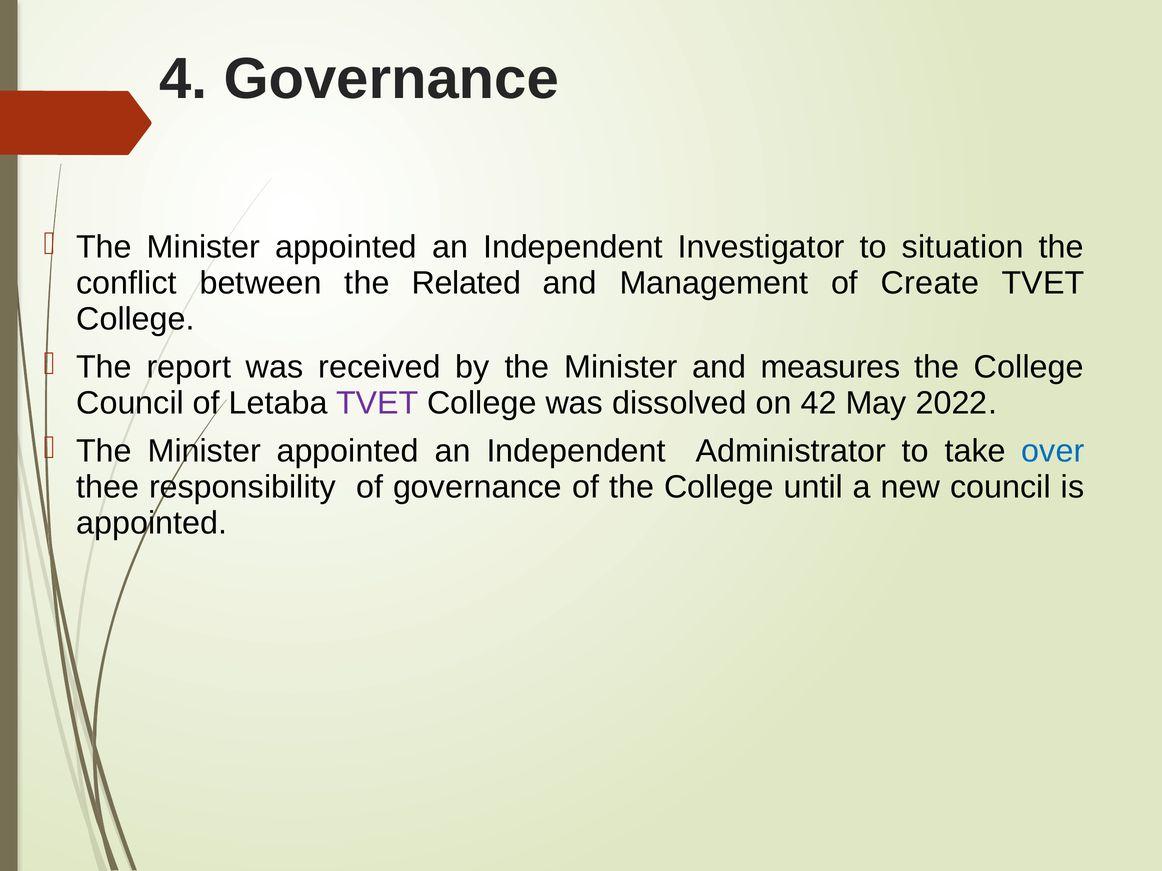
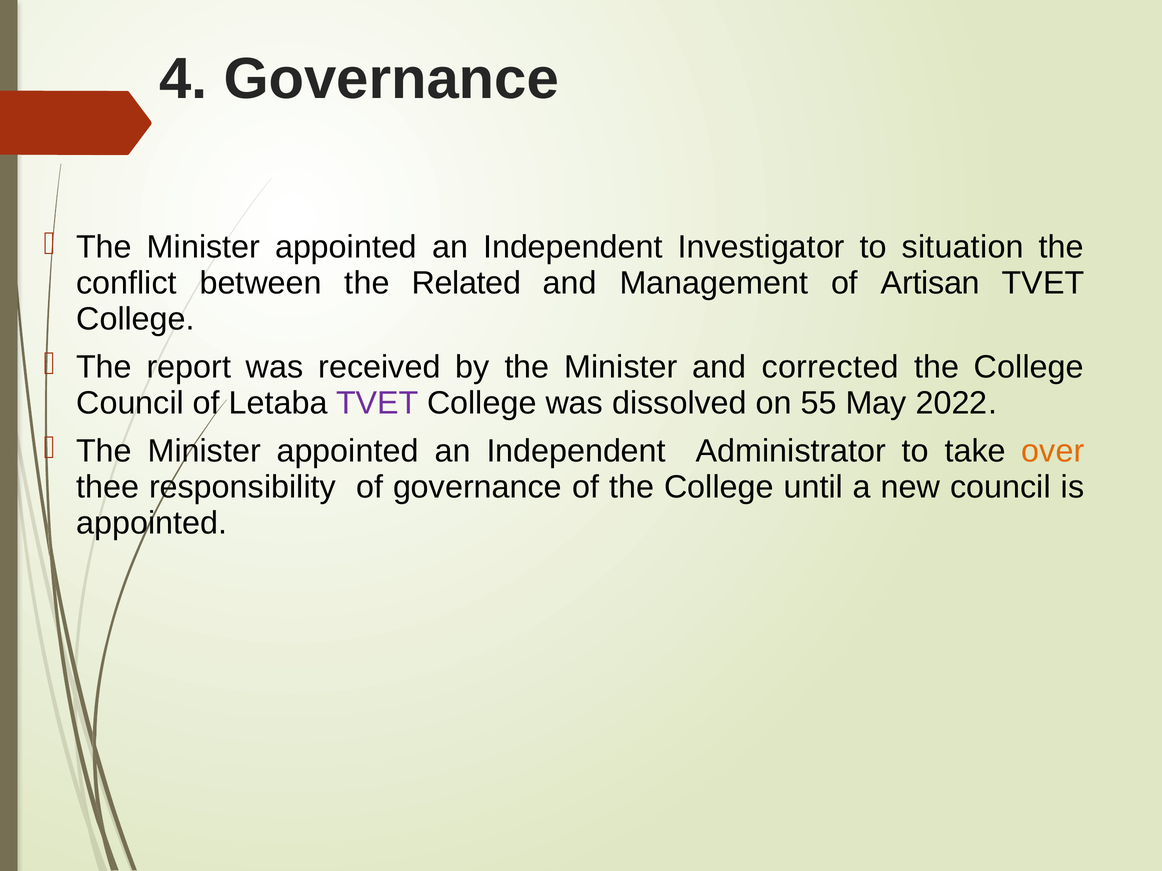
Create: Create -> Artisan
measures: measures -> corrected
42: 42 -> 55
over colour: blue -> orange
